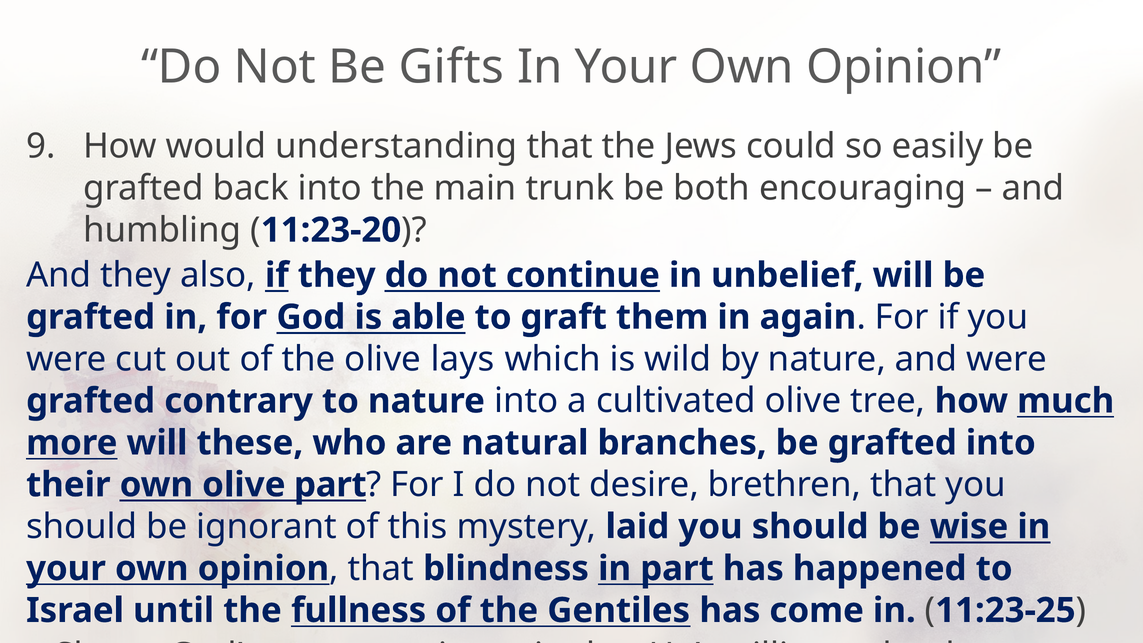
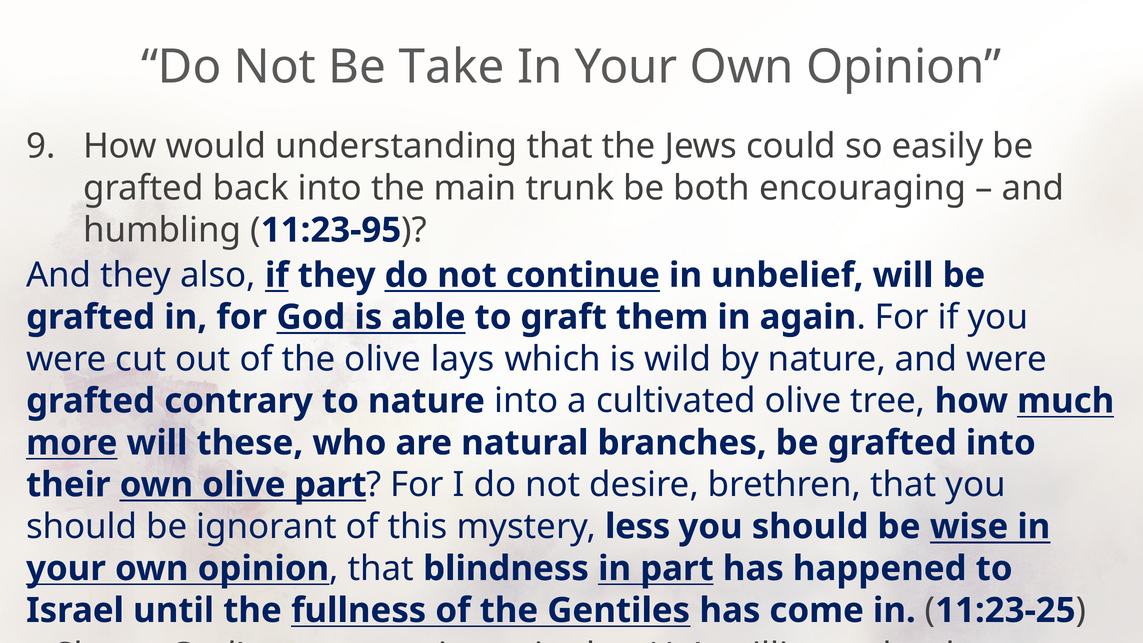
Gifts: Gifts -> Take
11:23-20: 11:23-20 -> 11:23-95
laid: laid -> less
